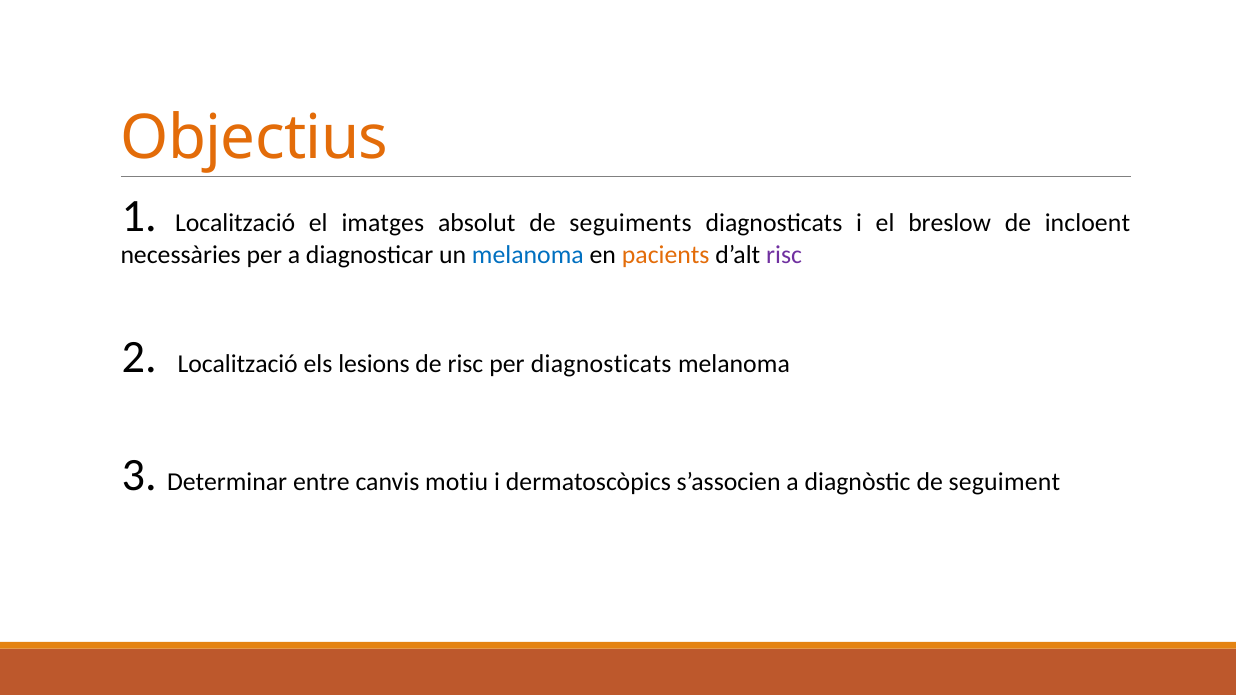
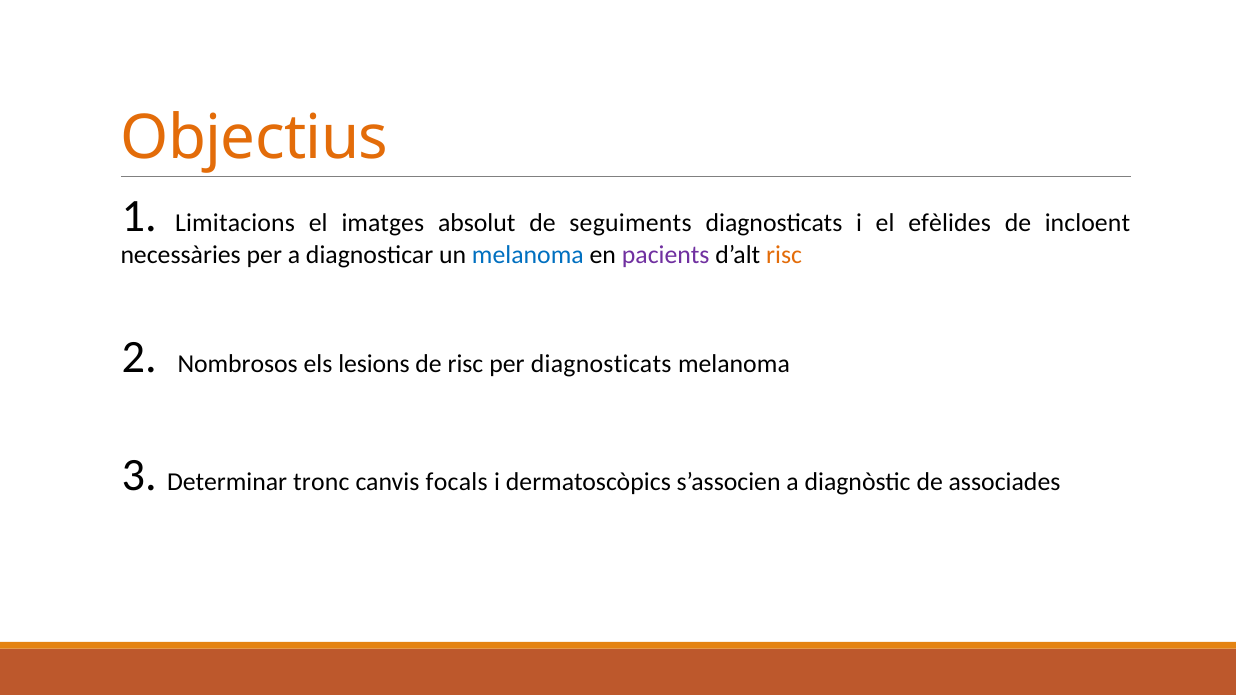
1 Localització: Localització -> Limitacions
breslow: breslow -> efèlides
pacients colour: orange -> purple
risc at (784, 256) colour: purple -> orange
2 Localització: Localització -> Nombrosos
entre: entre -> tronc
motiu: motiu -> focals
seguiment: seguiment -> associades
